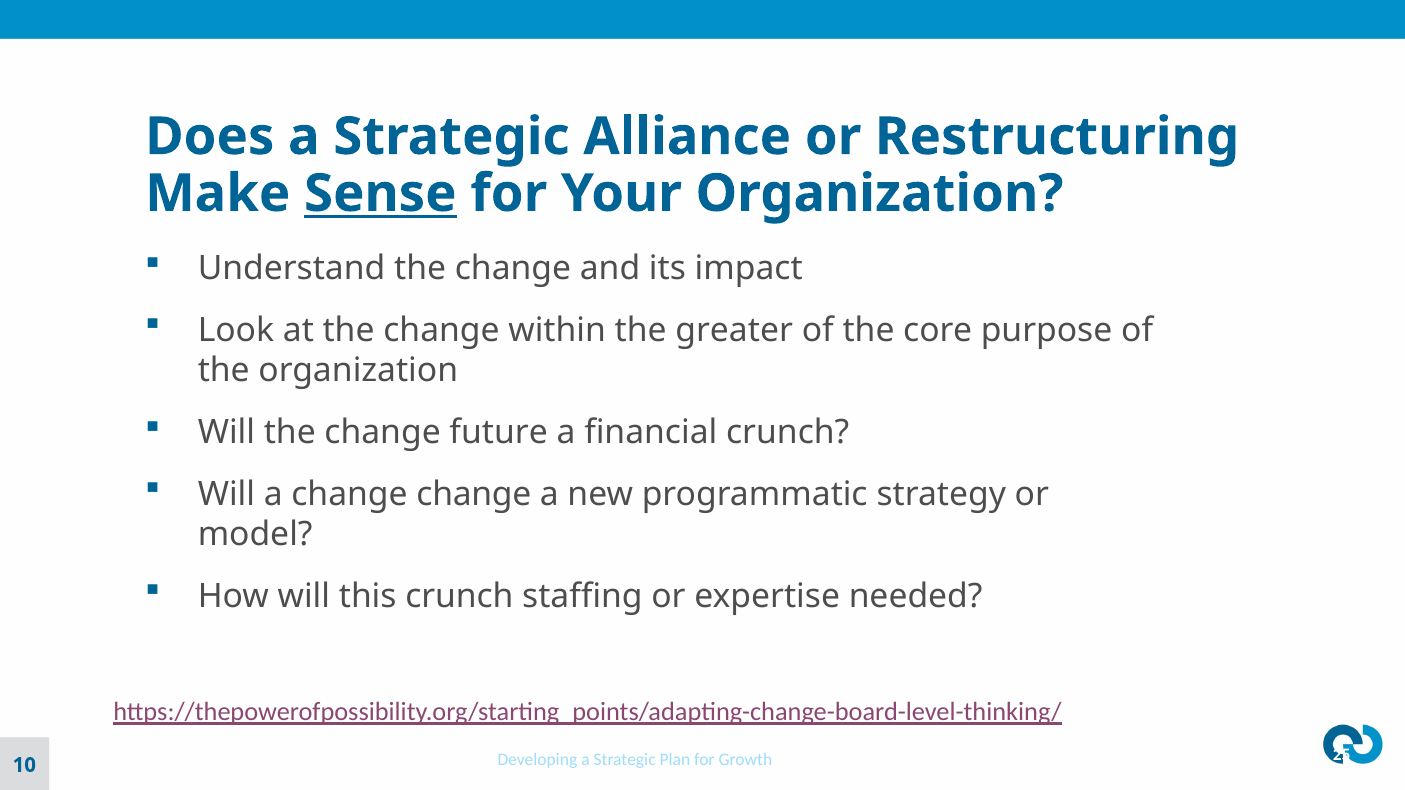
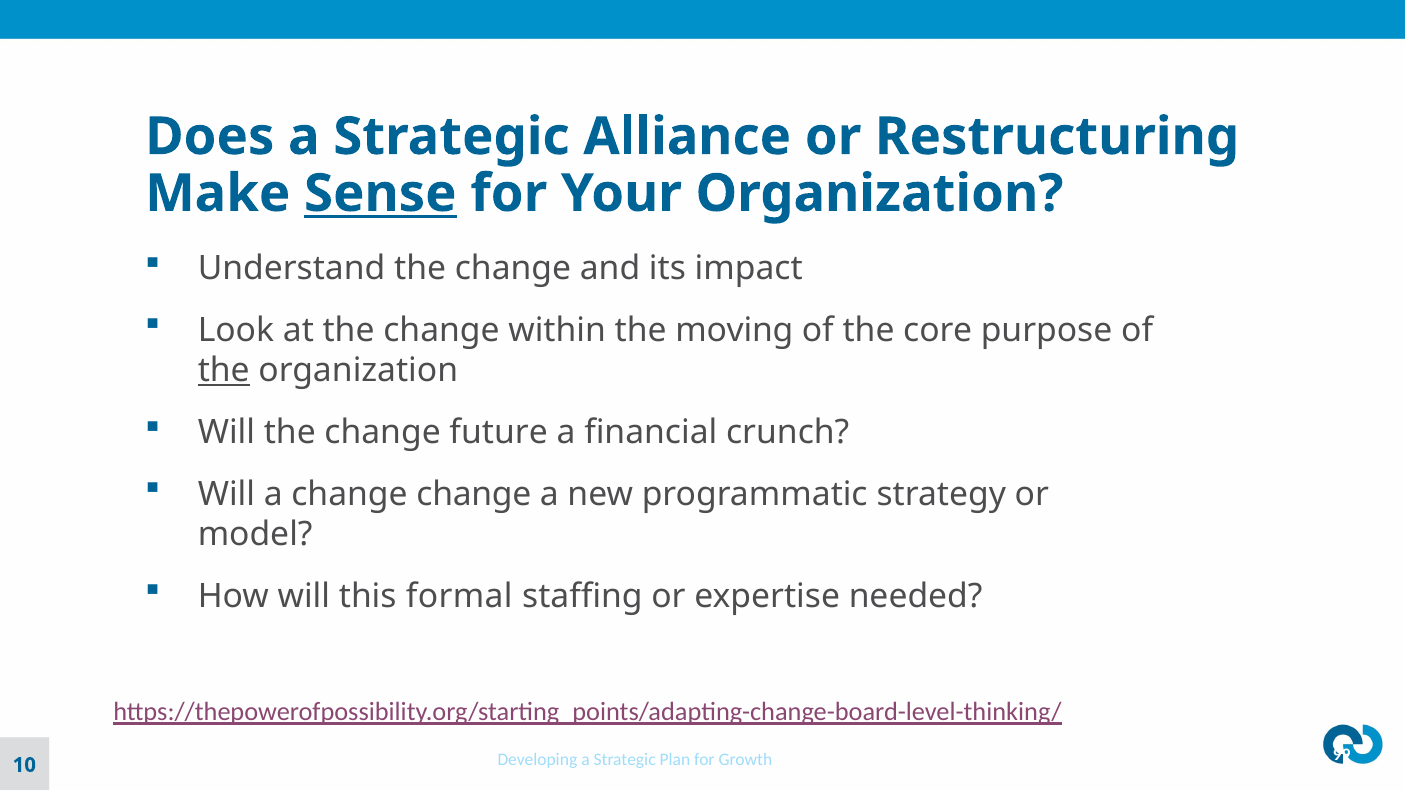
greater: greater -> moving
the at (224, 371) underline: none -> present
this crunch: crunch -> formal
25: 25 -> 99
